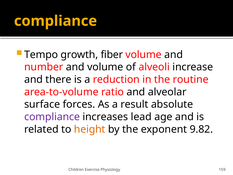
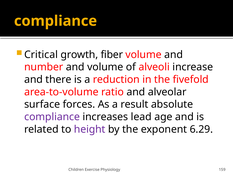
Tempo: Tempo -> Critical
routine: routine -> fivefold
height colour: orange -> purple
9.82: 9.82 -> 6.29
